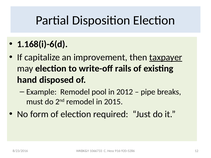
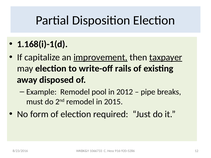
1.168(i)-6(d: 1.168(i)-6(d -> 1.168(i)-1(d
improvement underline: none -> present
hand: hand -> away
